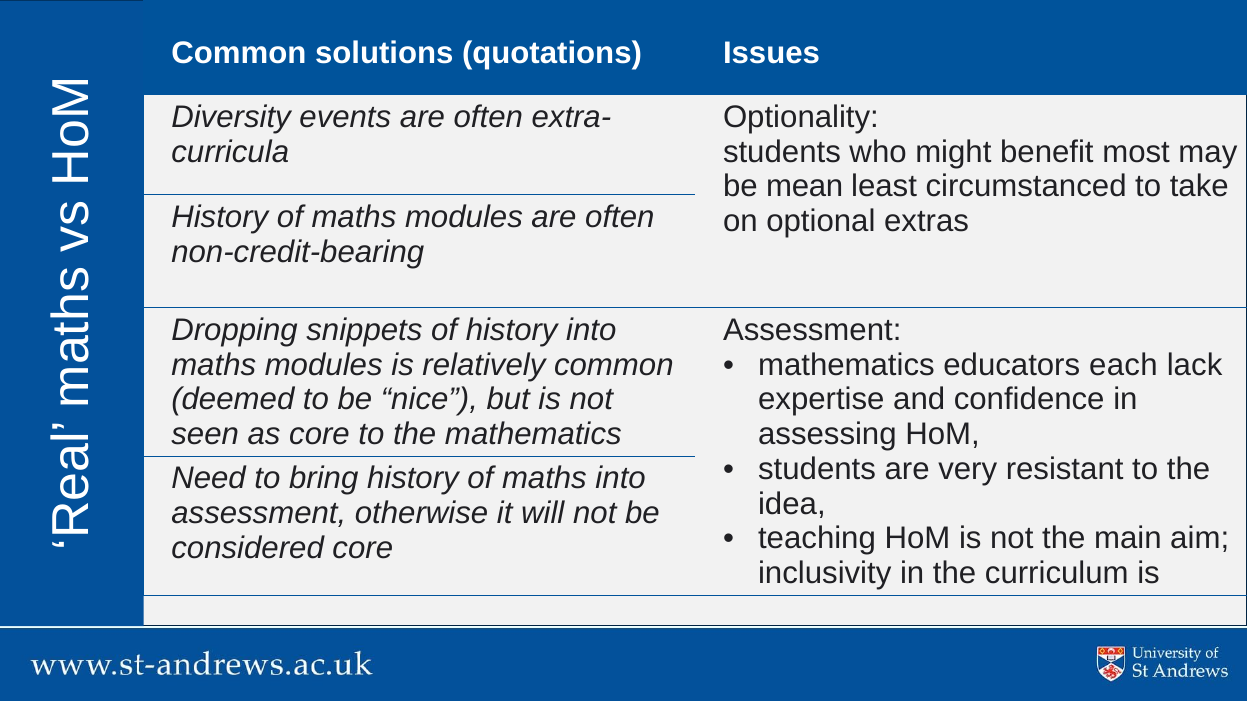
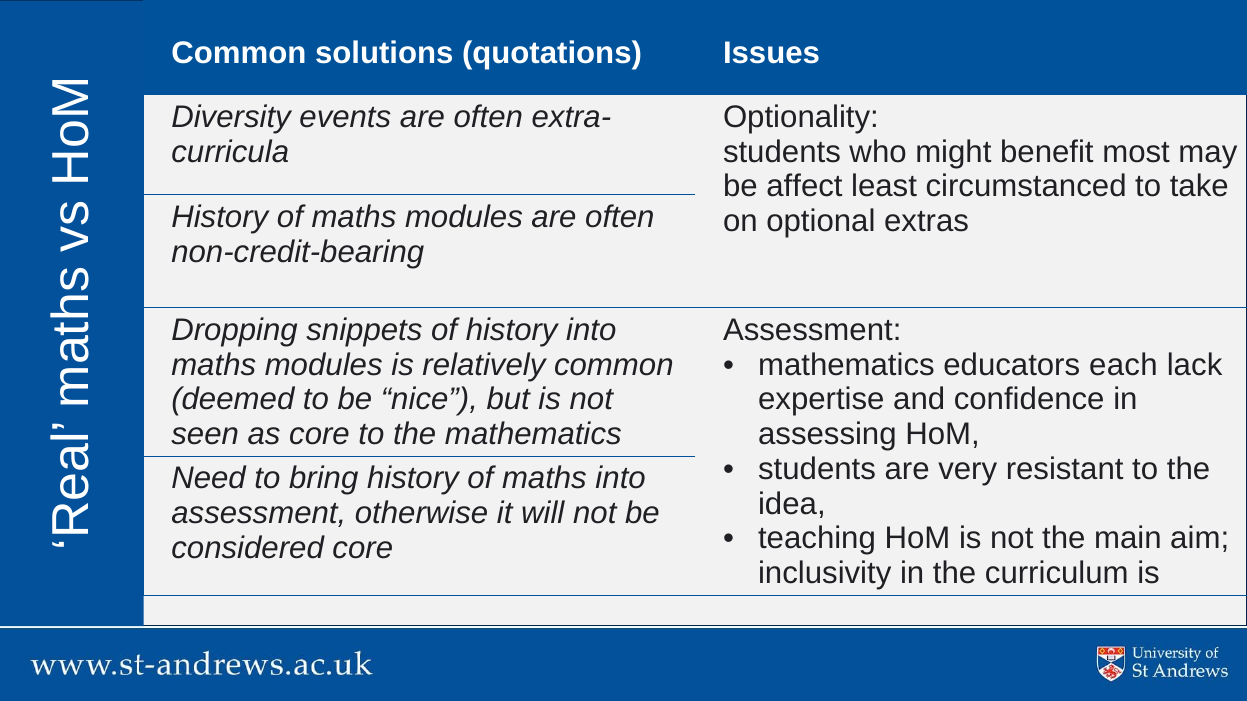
mean: mean -> affect
